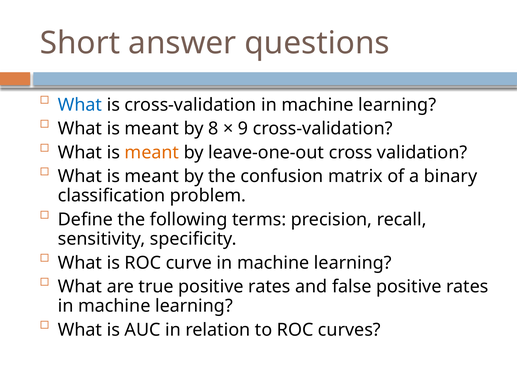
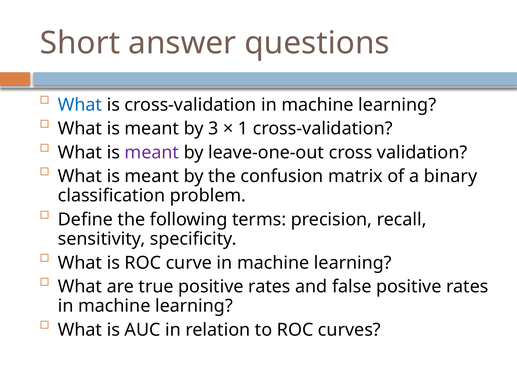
8: 8 -> 3
9: 9 -> 1
meant at (152, 153) colour: orange -> purple
